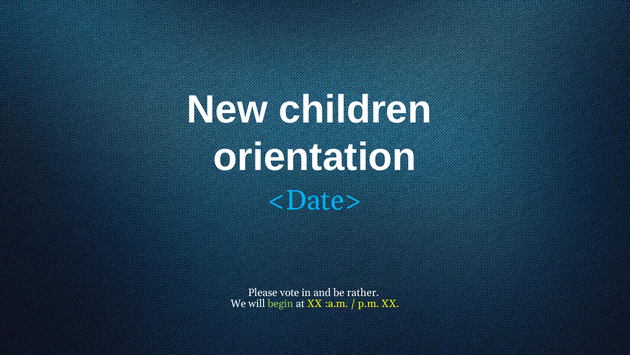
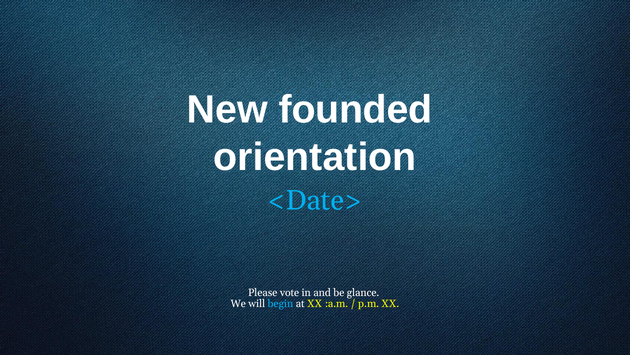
children: children -> founded
rather: rather -> glance
begin colour: light green -> light blue
